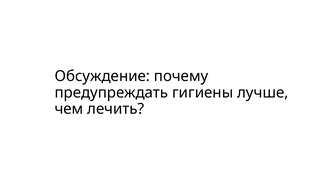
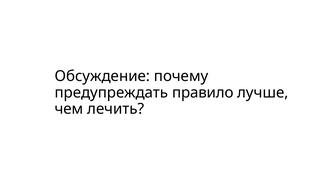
гигиены: гигиены -> правило
